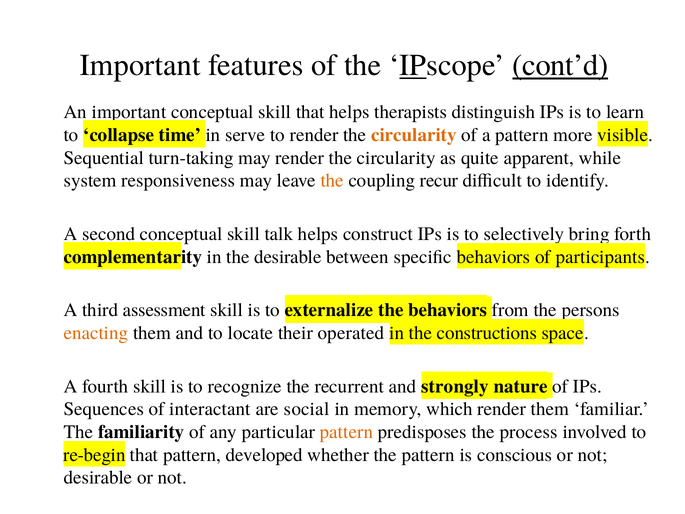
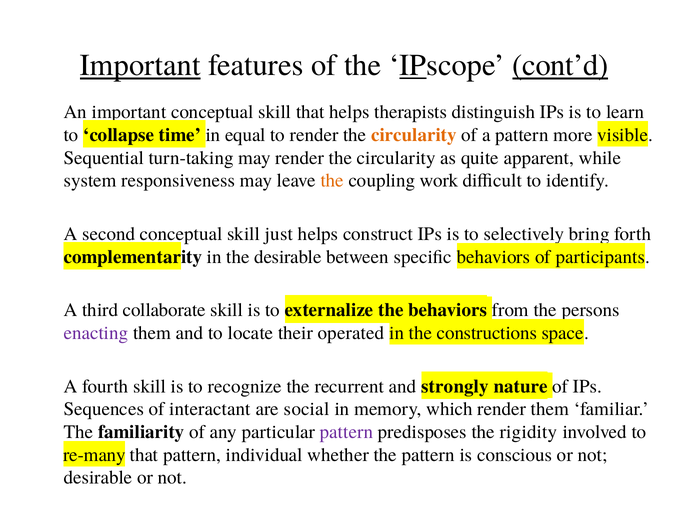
Important at (140, 65) underline: none -> present
serve: serve -> equal
recur: recur -> work
talk: talk -> just
assessment: assessment -> collaborate
enacting colour: orange -> purple
pattern at (346, 432) colour: orange -> purple
process: process -> rigidity
re-begin: re-begin -> re-many
developed: developed -> individual
